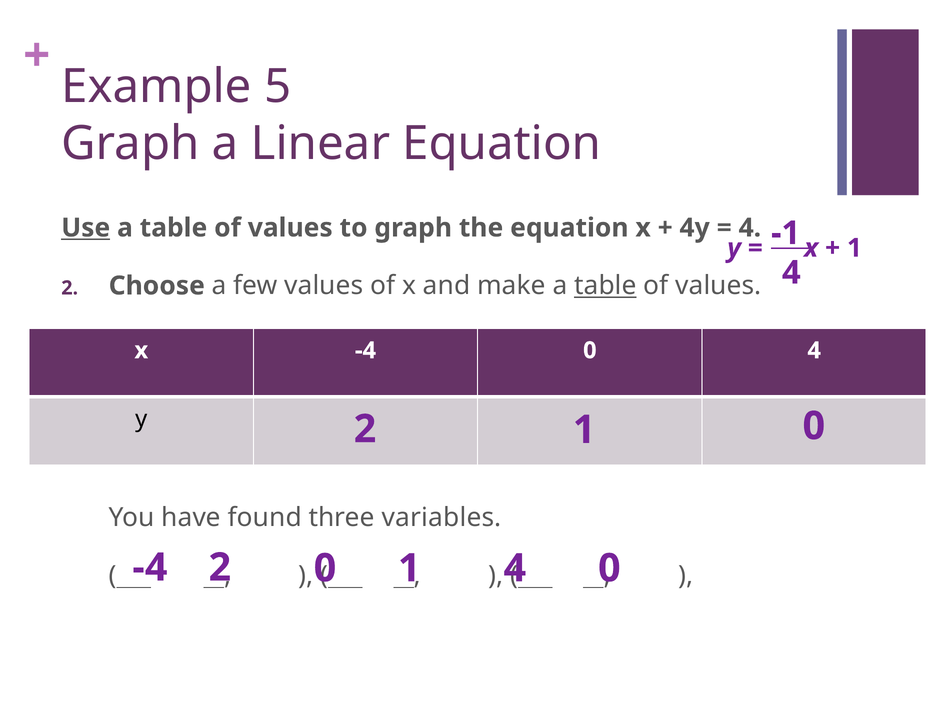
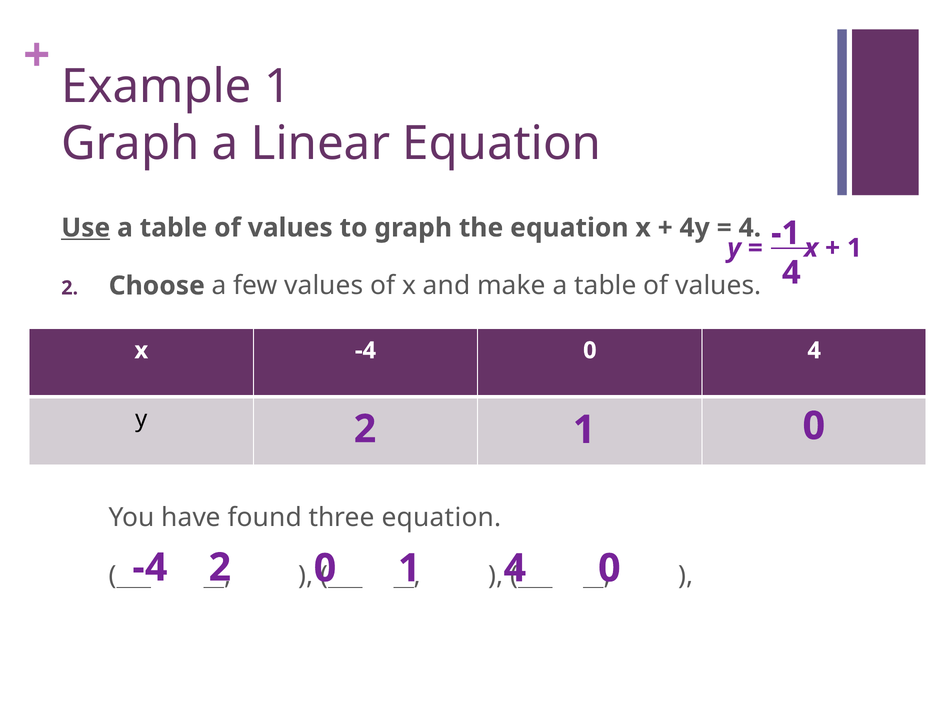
Example 5: 5 -> 1
table at (605, 286) underline: present -> none
three variables: variables -> equation
